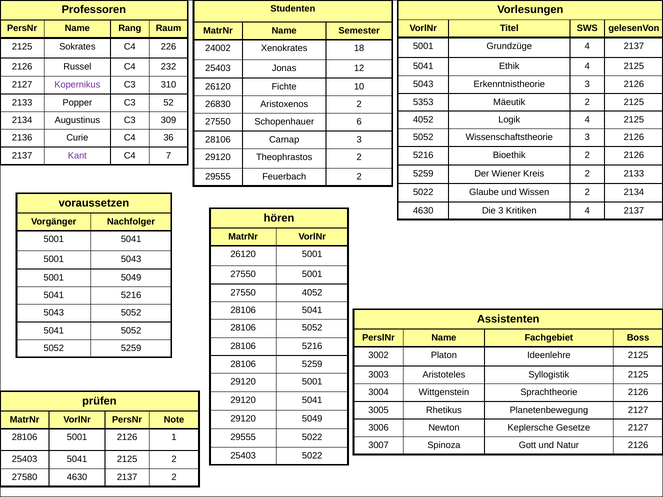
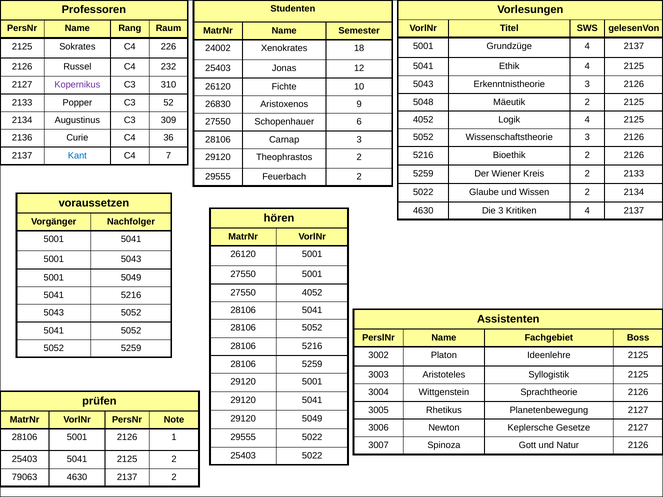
5353: 5353 -> 5048
Aristoxenos 2: 2 -> 9
Kant colour: purple -> blue
27580: 27580 -> 79063
